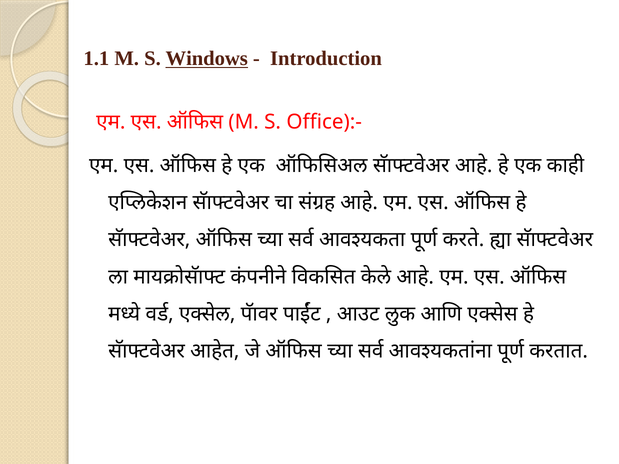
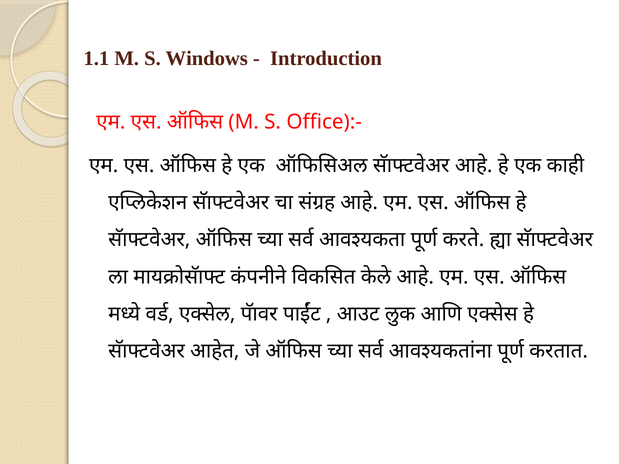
Windows underline: present -> none
